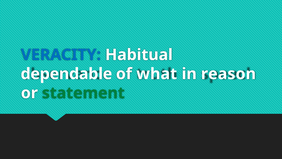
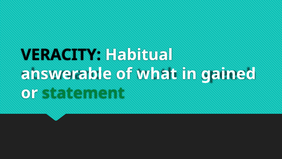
VERACITY colour: blue -> black
dependable: dependable -> answerable
reason: reason -> gained
